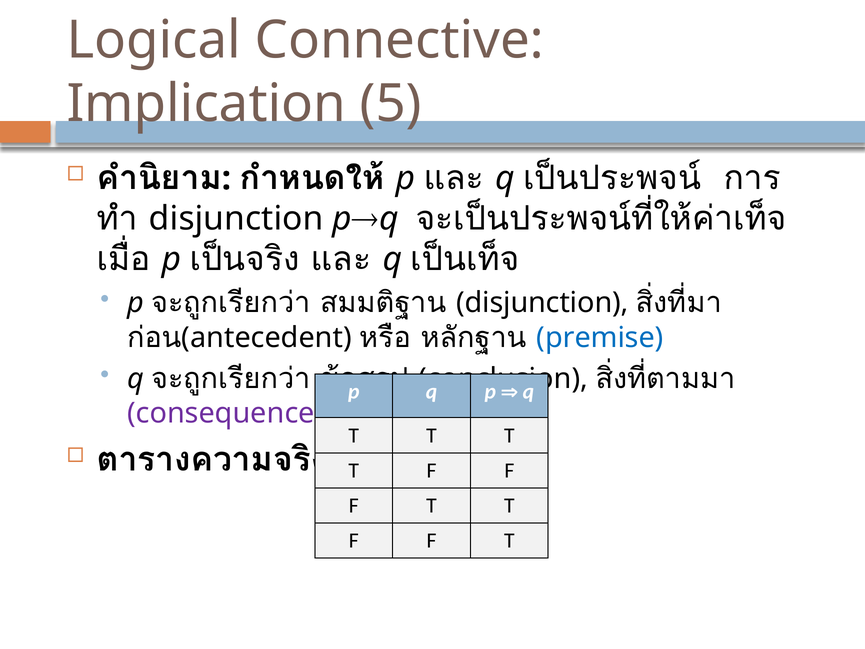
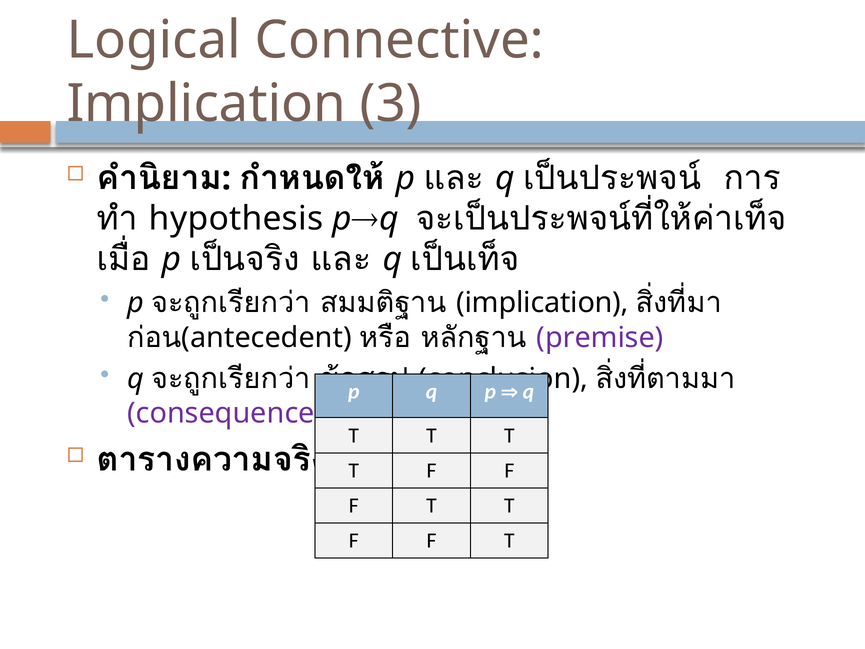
5: 5 -> 3
disjunction at (236, 219): disjunction -> hypothesis
disjunction at (542, 303): disjunction -> implication
premise colour: blue -> purple
